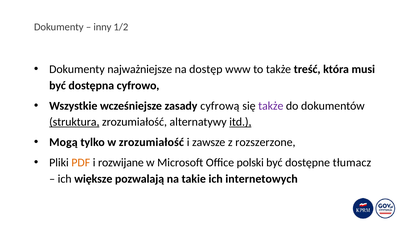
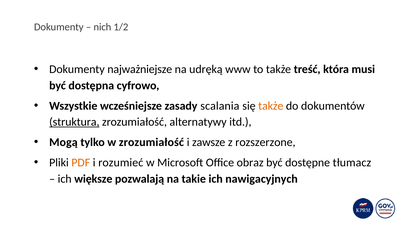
inny: inny -> nich
dostęp: dostęp -> udręką
cyfrową: cyfrową -> scalania
także at (271, 106) colour: purple -> orange
itd underline: present -> none
rozwijane: rozwijane -> rozumieć
polski: polski -> obraz
internetowych: internetowych -> nawigacyjnych
